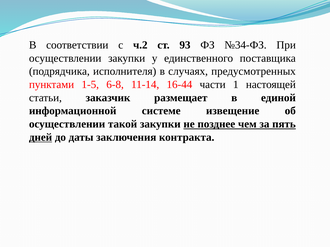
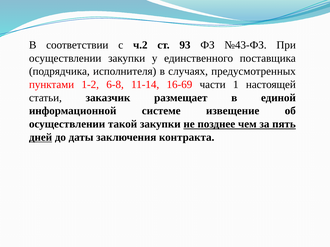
№34-ФЗ: №34-ФЗ -> №43-ФЗ
1-5: 1-5 -> 1-2
16-44: 16-44 -> 16-69
